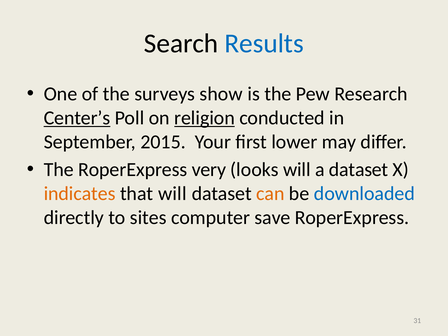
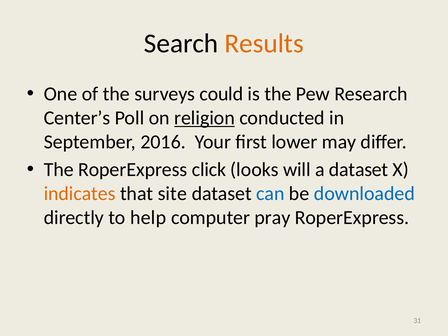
Results colour: blue -> orange
show: show -> could
Center’s underline: present -> none
2015: 2015 -> 2016
very: very -> click
that will: will -> site
can colour: orange -> blue
sites: sites -> help
save: save -> pray
